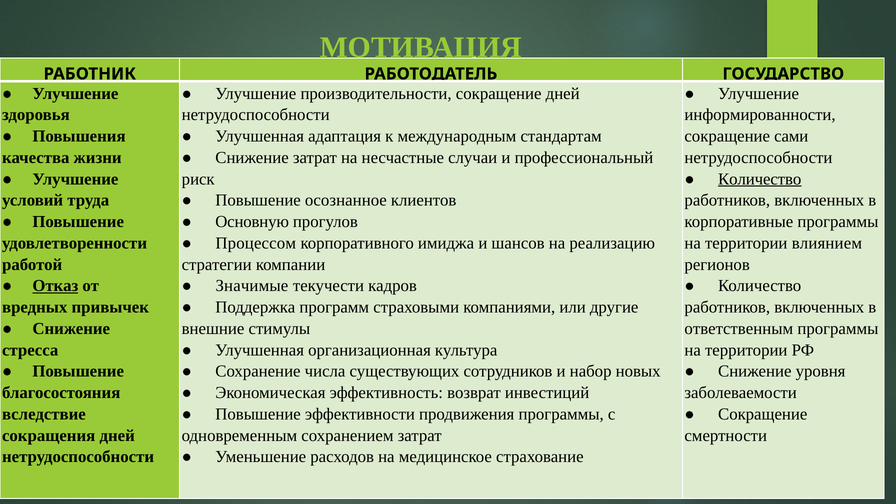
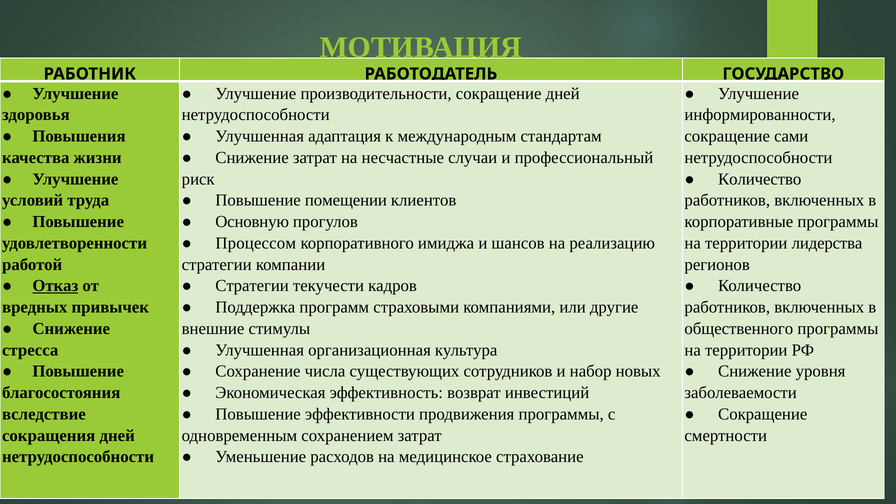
Количество at (760, 179) underline: present -> none
осознанное: осознанное -> помещении
влиянием: влиянием -> лидерства
Значимые at (252, 286): Значимые -> Стратегии
ответственным: ответственным -> общественного
